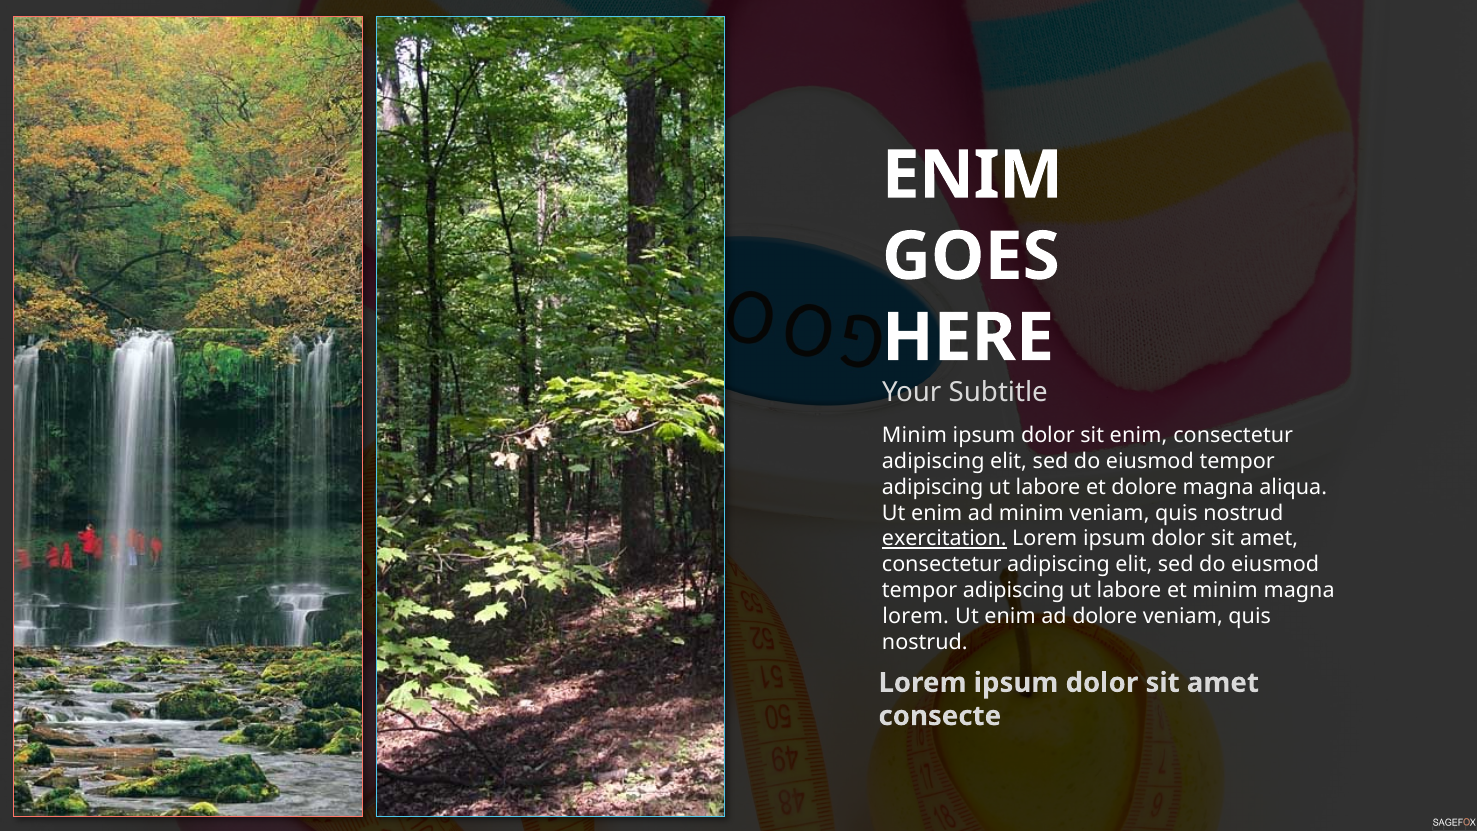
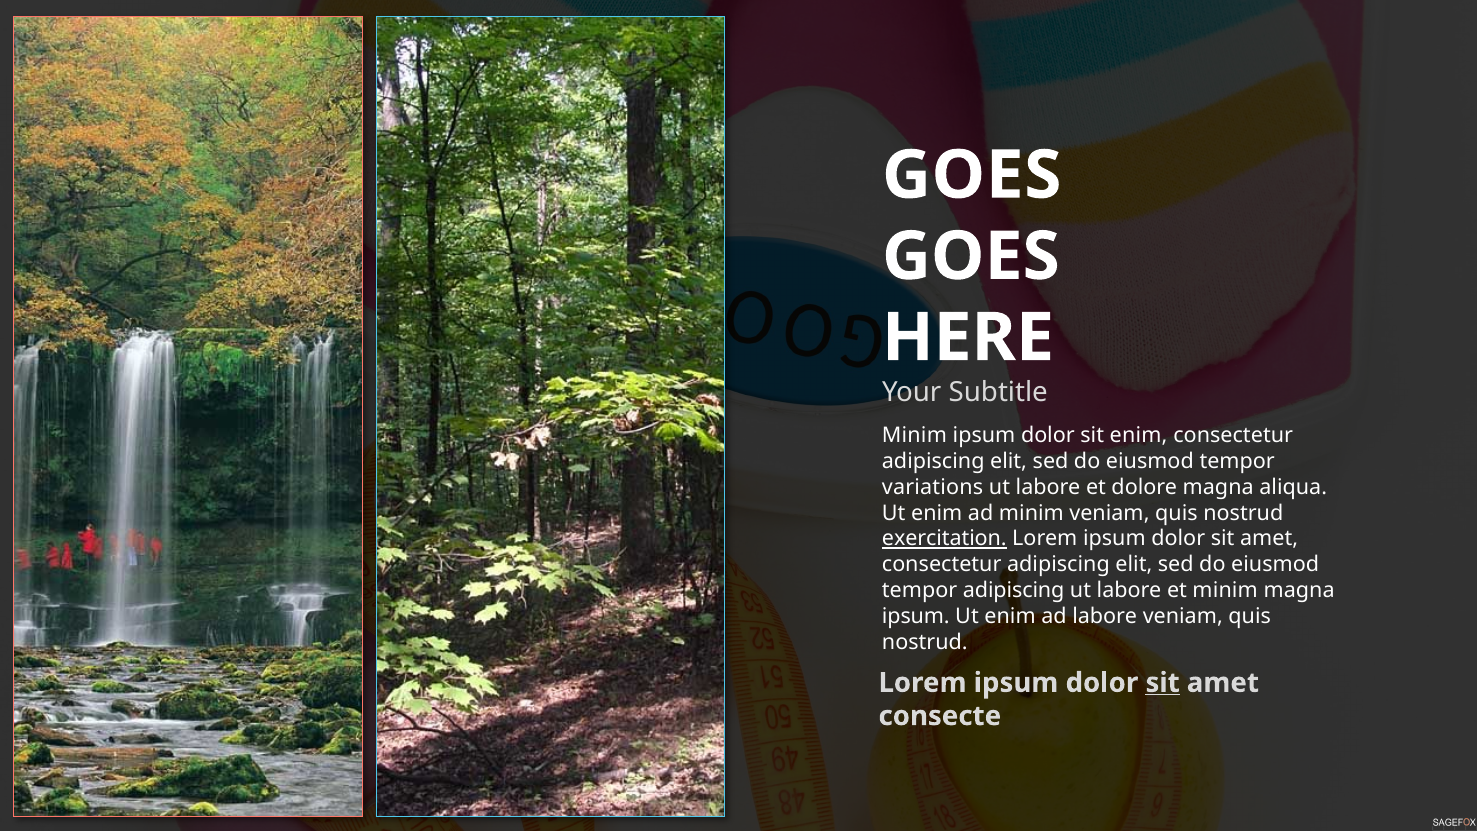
ENIM at (972, 175): ENIM -> GOES
adipiscing at (933, 487): adipiscing -> variations
lorem at (916, 616): lorem -> ipsum
ad dolore: dolore -> labore
sit at (1163, 683) underline: none -> present
